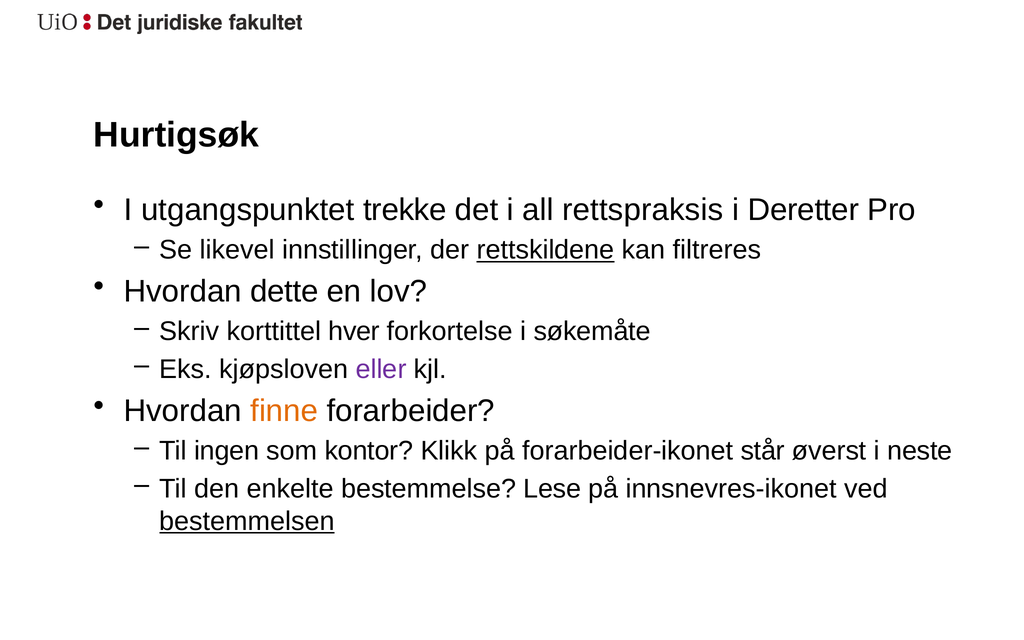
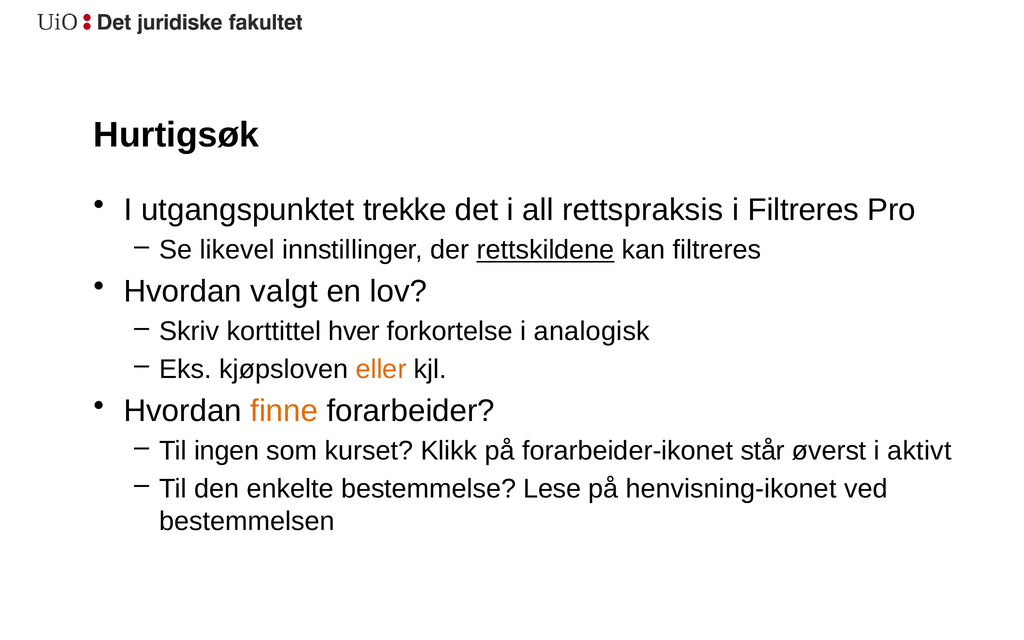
i Deretter: Deretter -> Filtreres
dette: dette -> valgt
søkemåte: søkemåte -> analogisk
eller colour: purple -> orange
kontor: kontor -> kurset
neste: neste -> aktivt
innsnevres-ikonet: innsnevres-ikonet -> henvisning-ikonet
bestemmelsen underline: present -> none
